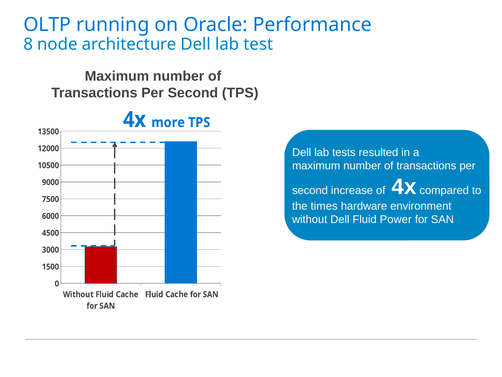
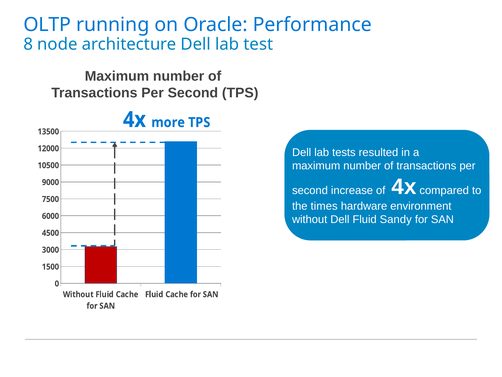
Power: Power -> Sandy
